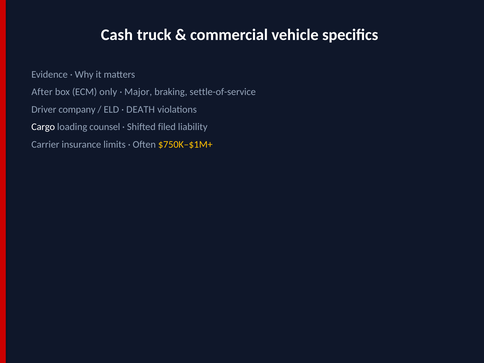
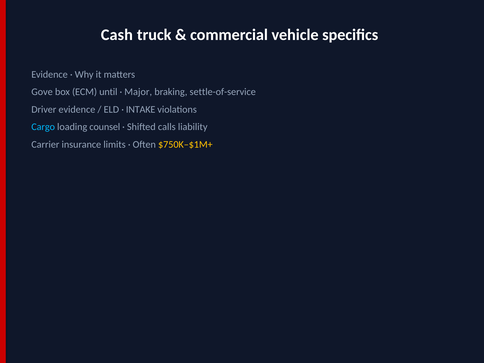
After: After -> Gove
only: only -> until
Driver company: company -> evidence
DEATH: DEATH -> INTAKE
Cargo colour: white -> light blue
filed: filed -> calls
